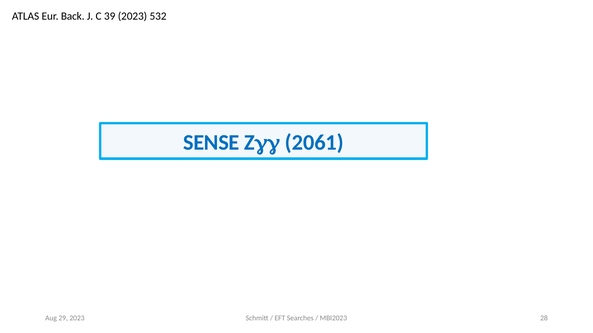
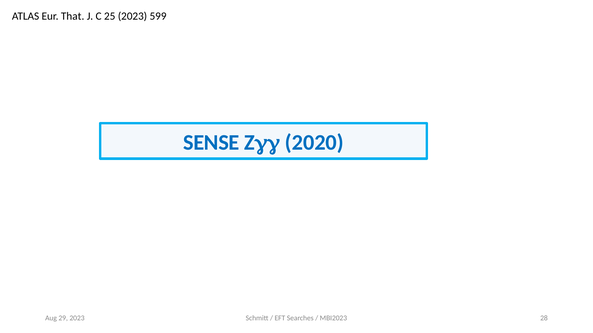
Back: Back -> That
39: 39 -> 25
532: 532 -> 599
2061: 2061 -> 2020
